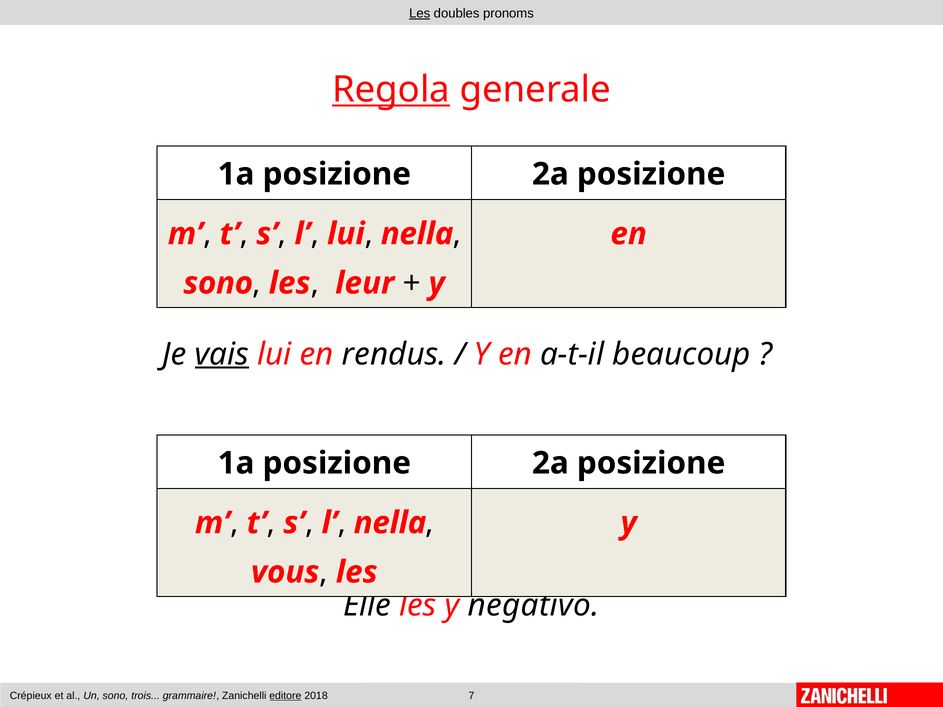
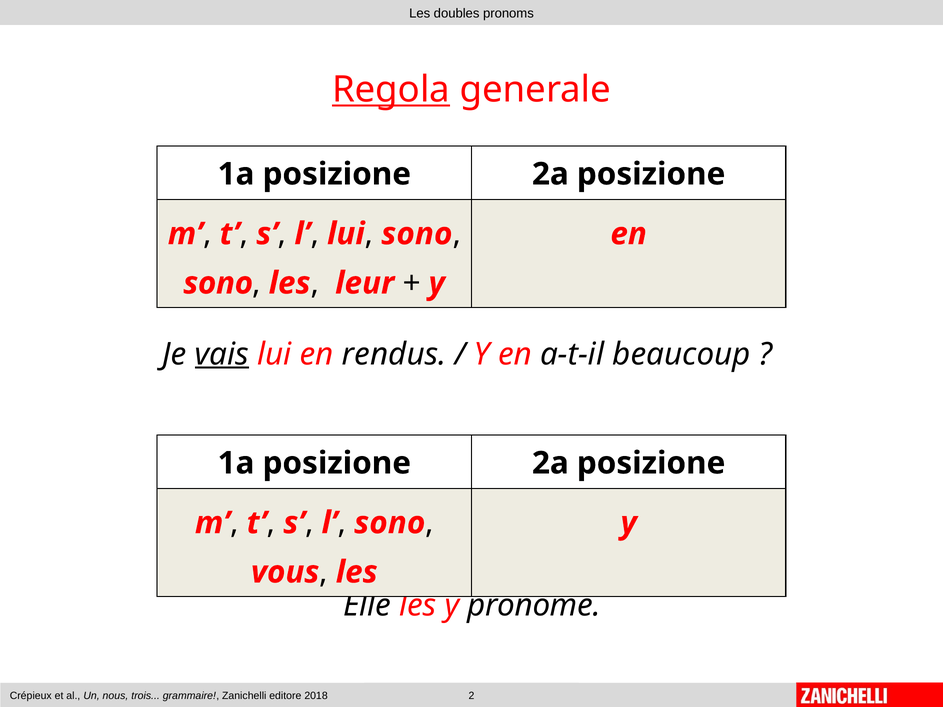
Les at (420, 13) underline: present -> none
nella at (417, 234): nella -> sono
nella at (390, 523): nella -> sono
negativo: negativo -> pronome
Un sono: sono -> nous
editore underline: present -> none
7: 7 -> 2
